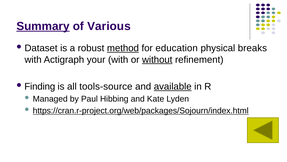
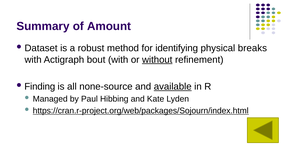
Summary underline: present -> none
Various: Various -> Amount
method underline: present -> none
education: education -> identifying
your: your -> bout
tools-source: tools-source -> none-source
